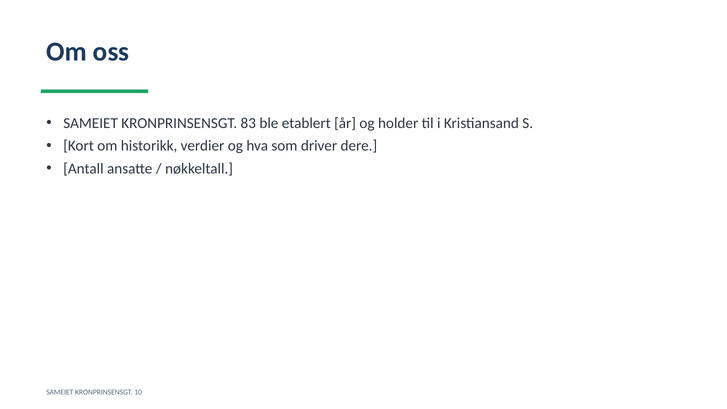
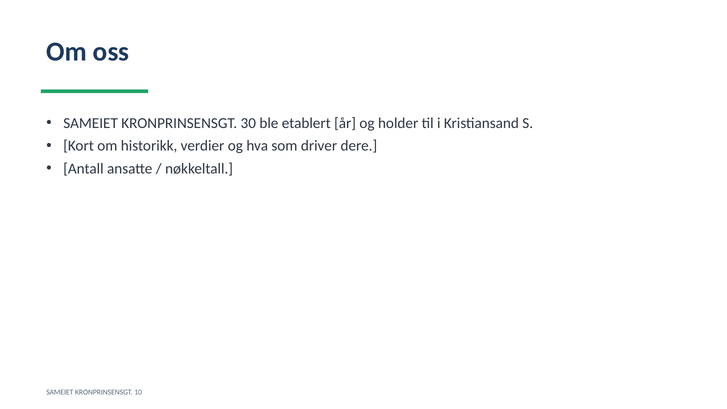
83: 83 -> 30
